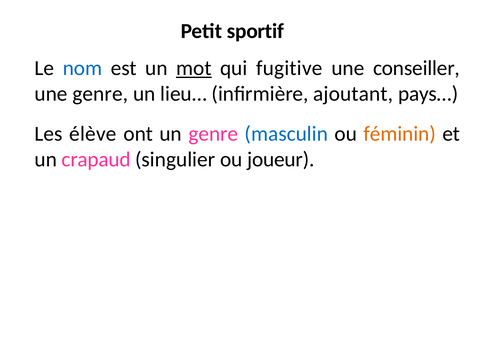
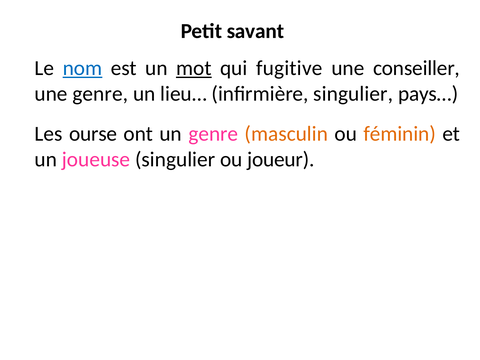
sportif: sportif -> savant
nom underline: none -> present
infirmière ajoutant: ajoutant -> singulier
élève: élève -> ourse
masculin colour: blue -> orange
crapaud: crapaud -> joueuse
